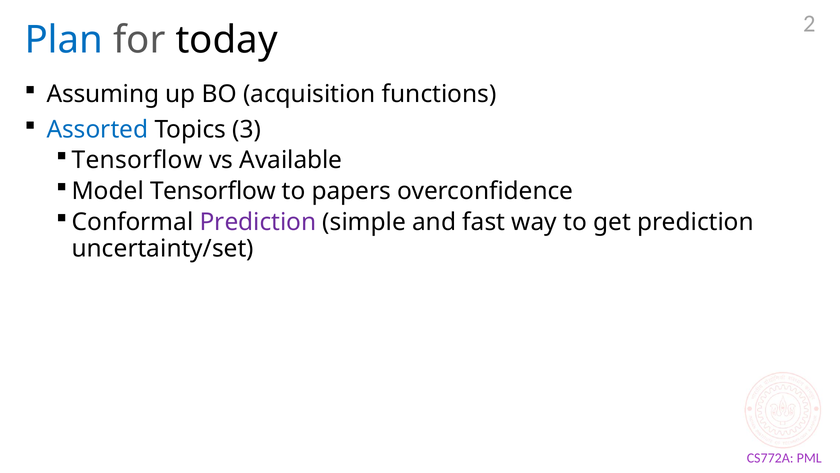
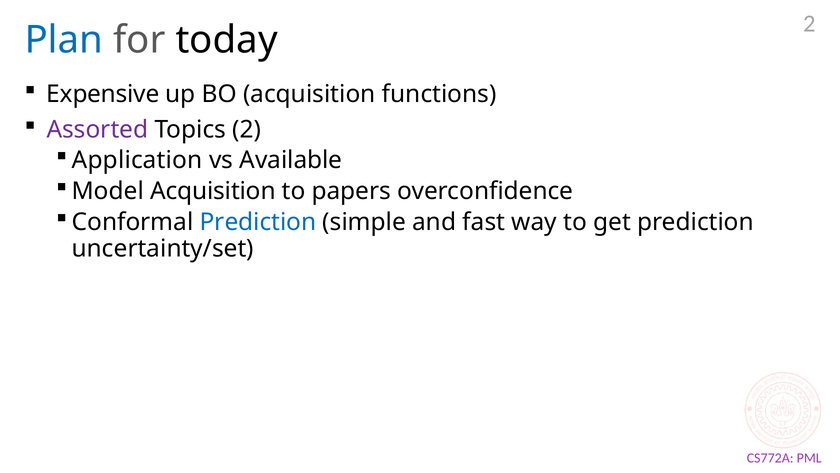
Assuming: Assuming -> Expensive
Assorted colour: blue -> purple
Topics 3: 3 -> 2
Tensorflow at (137, 160): Tensorflow -> Application
Model Tensorflow: Tensorflow -> Acquisition
Prediction at (258, 222) colour: purple -> blue
